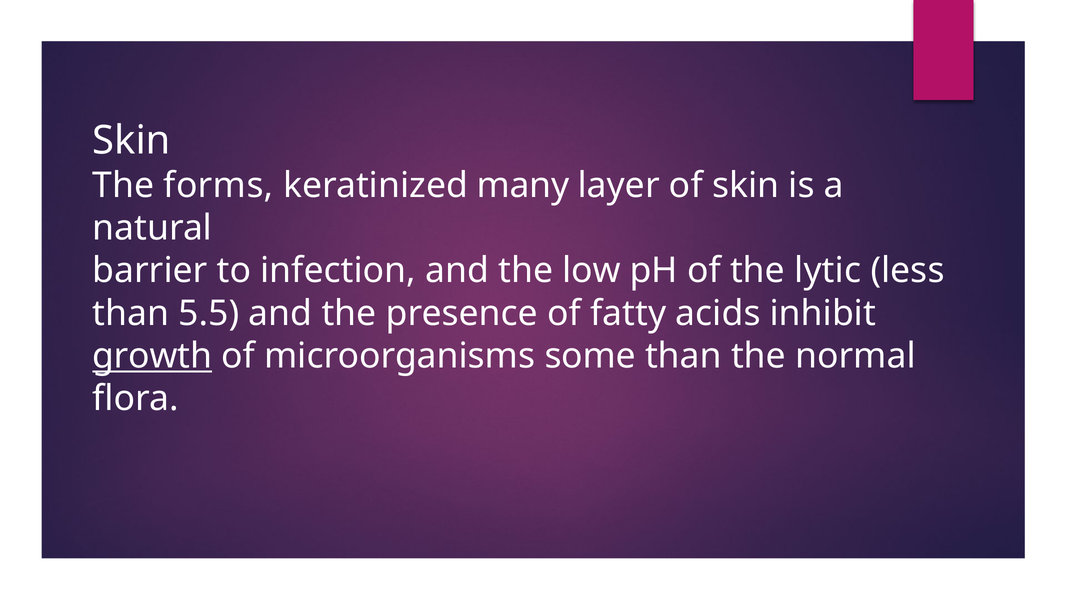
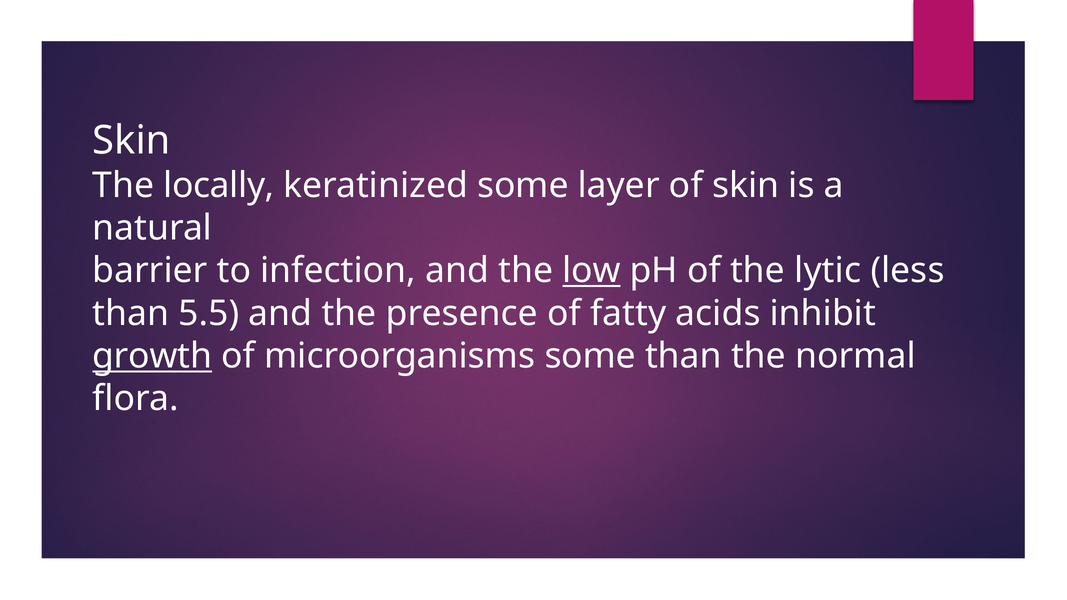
forms: forms -> locally
keratinized many: many -> some
low underline: none -> present
